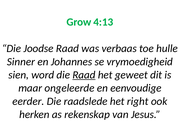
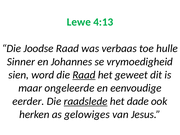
Grow: Grow -> Lewe
raadslede underline: none -> present
right: right -> dade
rekenskap: rekenskap -> gelowiges
